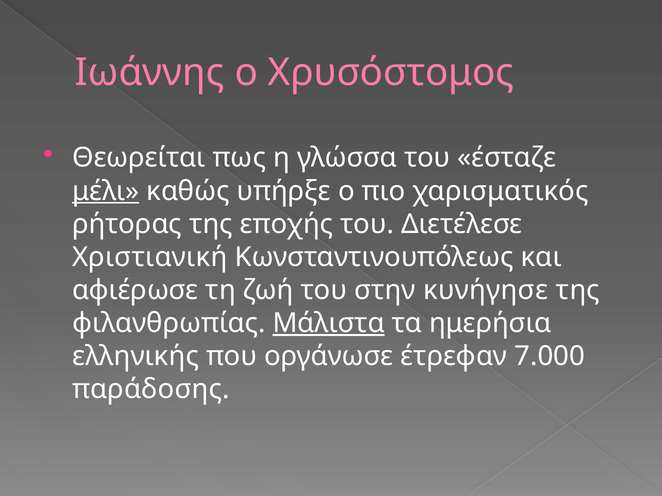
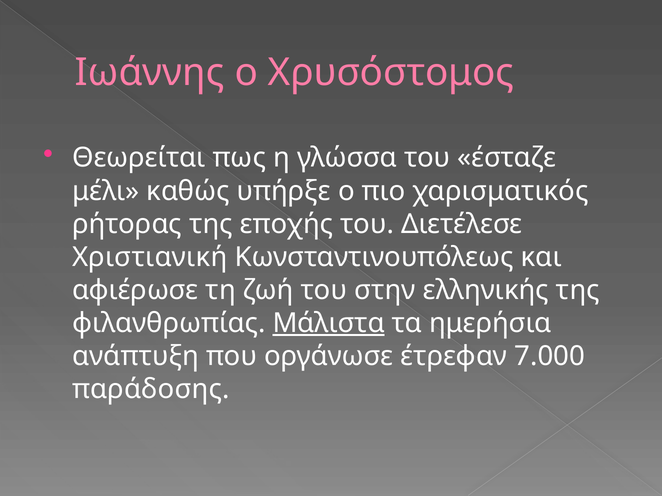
μέλι underline: present -> none
κυνήγησε: κυνήγησε -> ελληνικής
ελληνικής: ελληνικής -> ανάπτυξη
